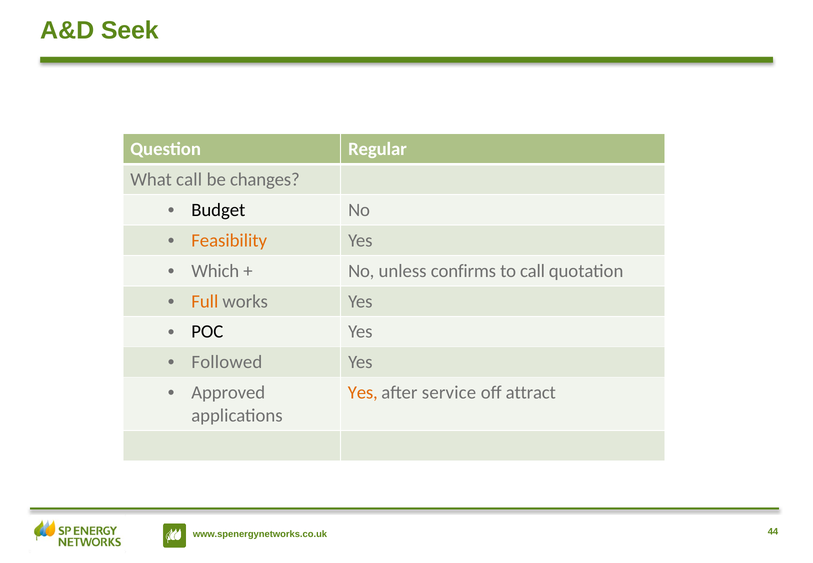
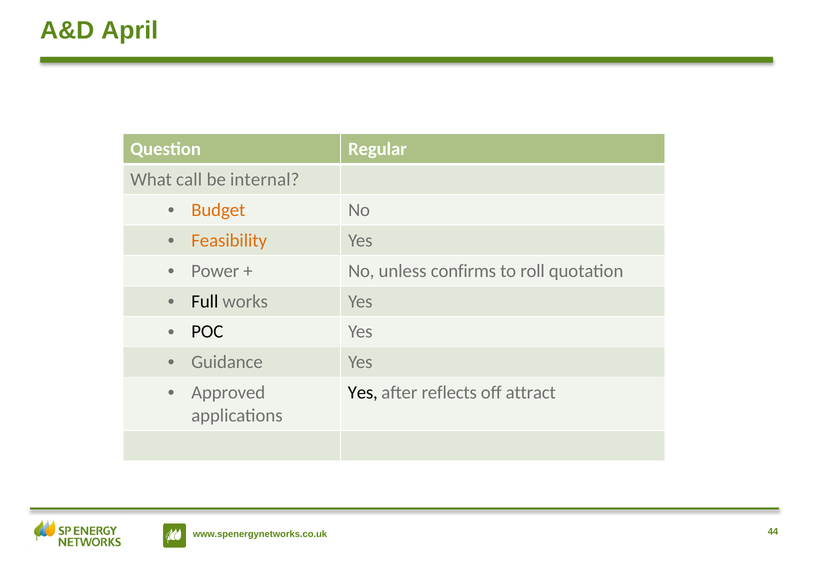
Seek: Seek -> April
changes: changes -> internal
Budget colour: black -> orange
Which: Which -> Power
to call: call -> roll
Full colour: orange -> black
Followed: Followed -> Guidance
Yes at (363, 393) colour: orange -> black
service: service -> reflects
